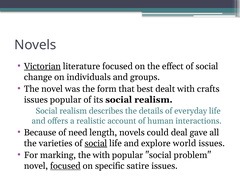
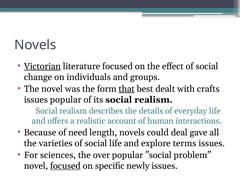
that underline: none -> present
social at (96, 143) underline: present -> none
world: world -> terms
marking: marking -> sciences
the with: with -> over
satire: satire -> newly
